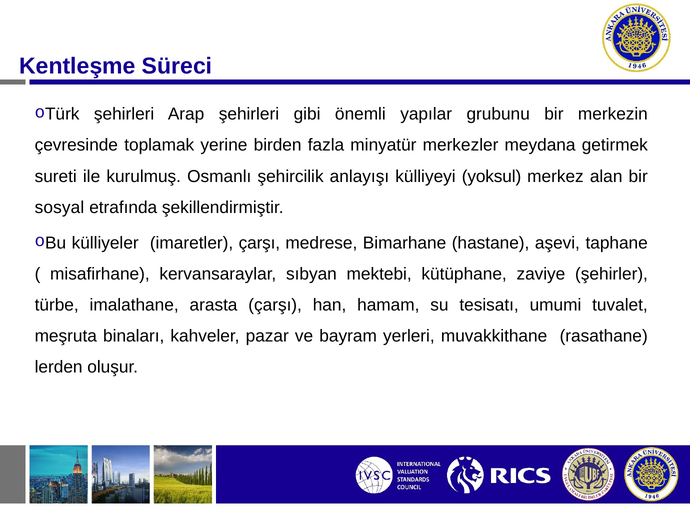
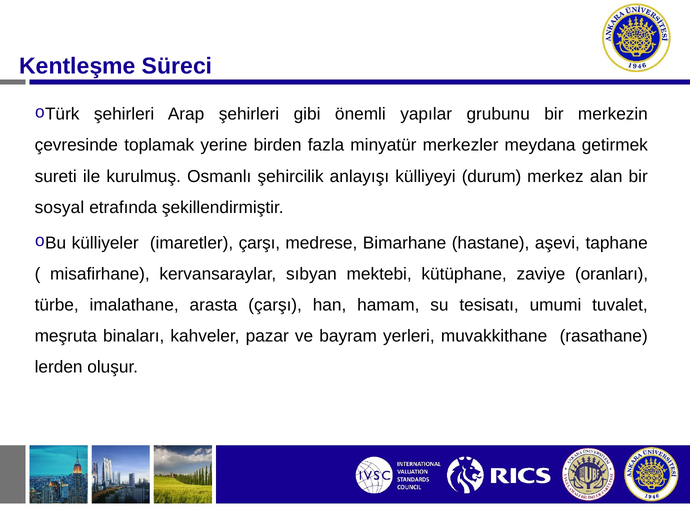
yoksul: yoksul -> durum
şehirler: şehirler -> oranları
